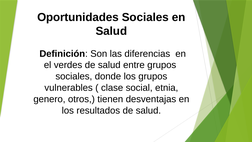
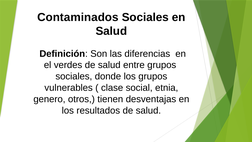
Oportunidades: Oportunidades -> Contaminados
